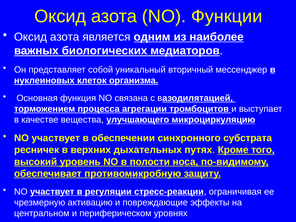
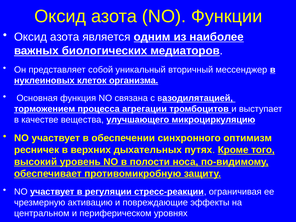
субстрата: субстрата -> оптимизм
